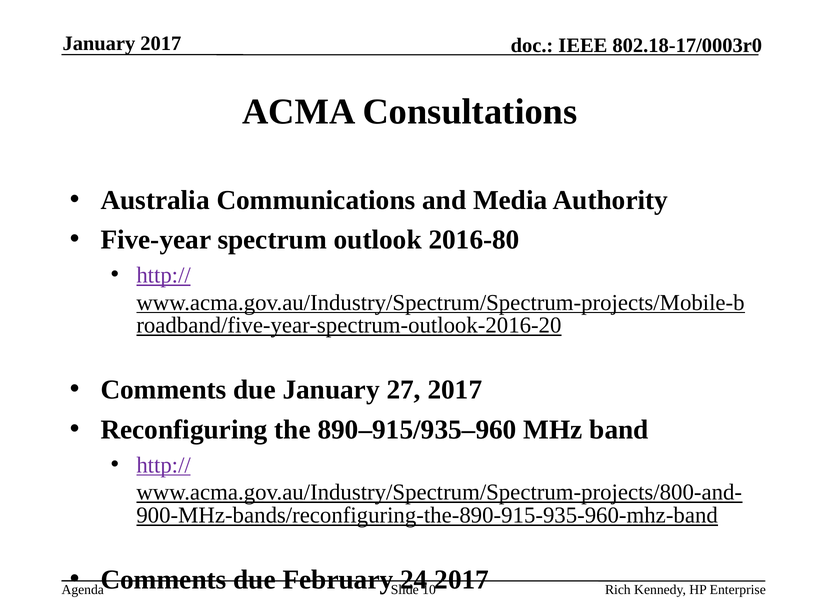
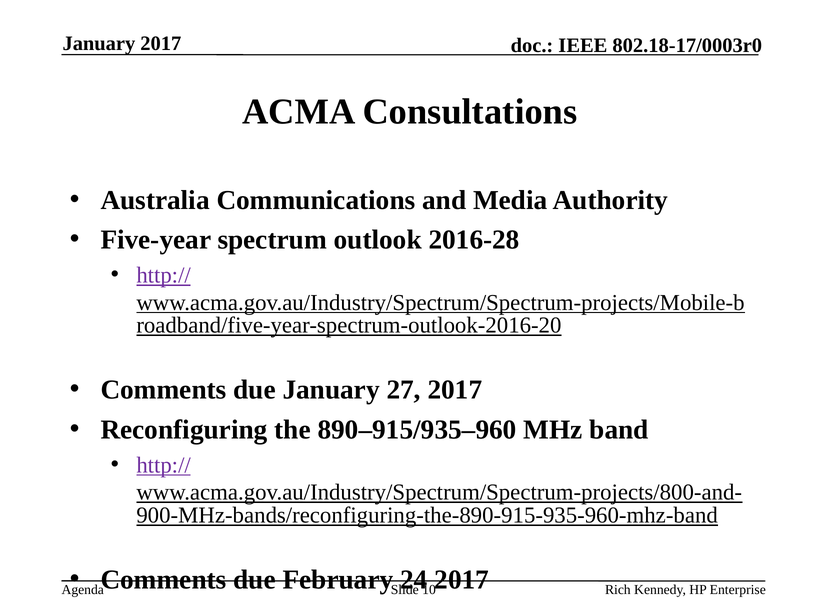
2016-80: 2016-80 -> 2016-28
